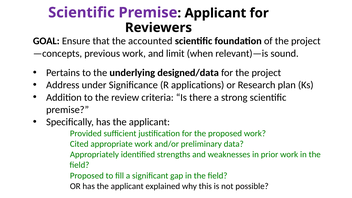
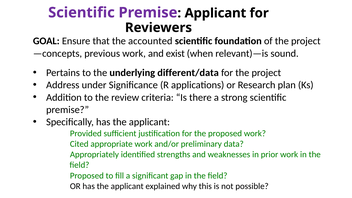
limit: limit -> exist
designed/data: designed/data -> different/data
